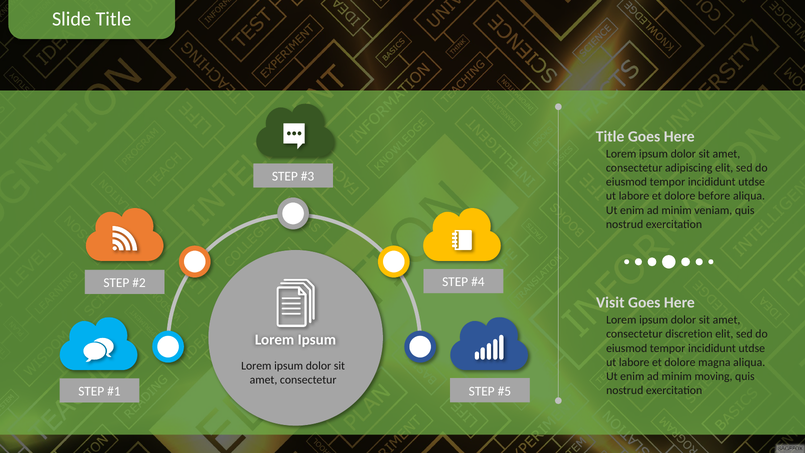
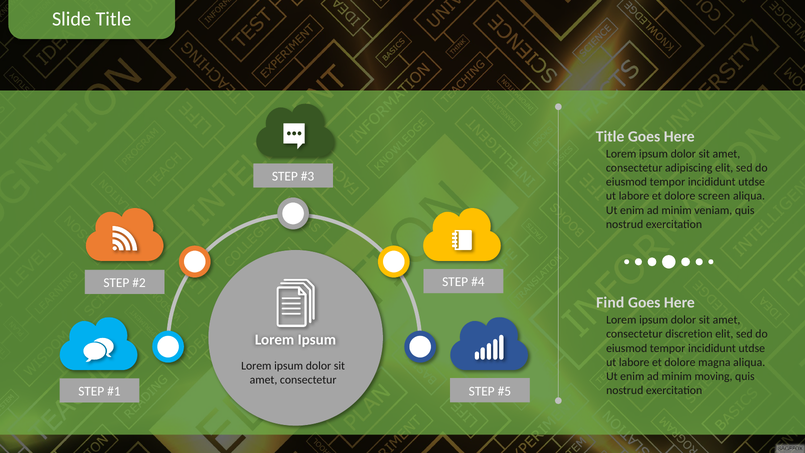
before: before -> screen
Visit: Visit -> Find
